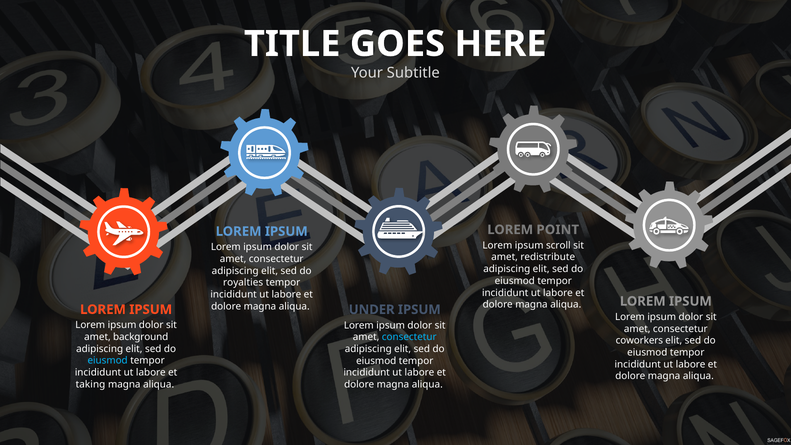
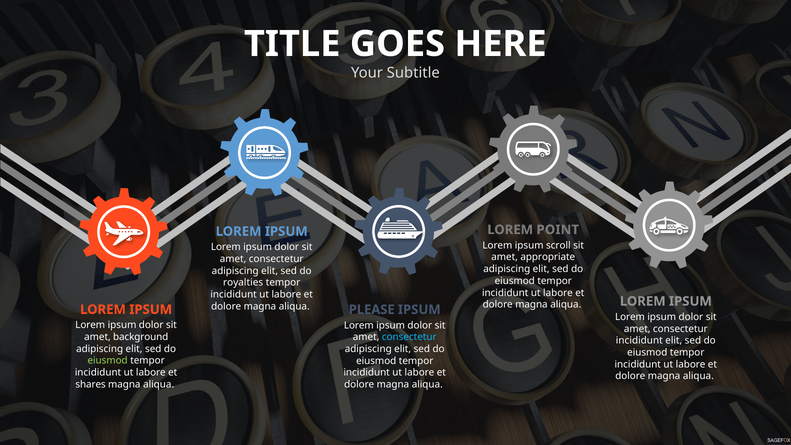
redistribute: redistribute -> appropriate
UNDER: UNDER -> PLEASE
coworkers at (639, 341): coworkers -> incididunt
eiusmod at (108, 361) colour: light blue -> light green
taking: taking -> shares
